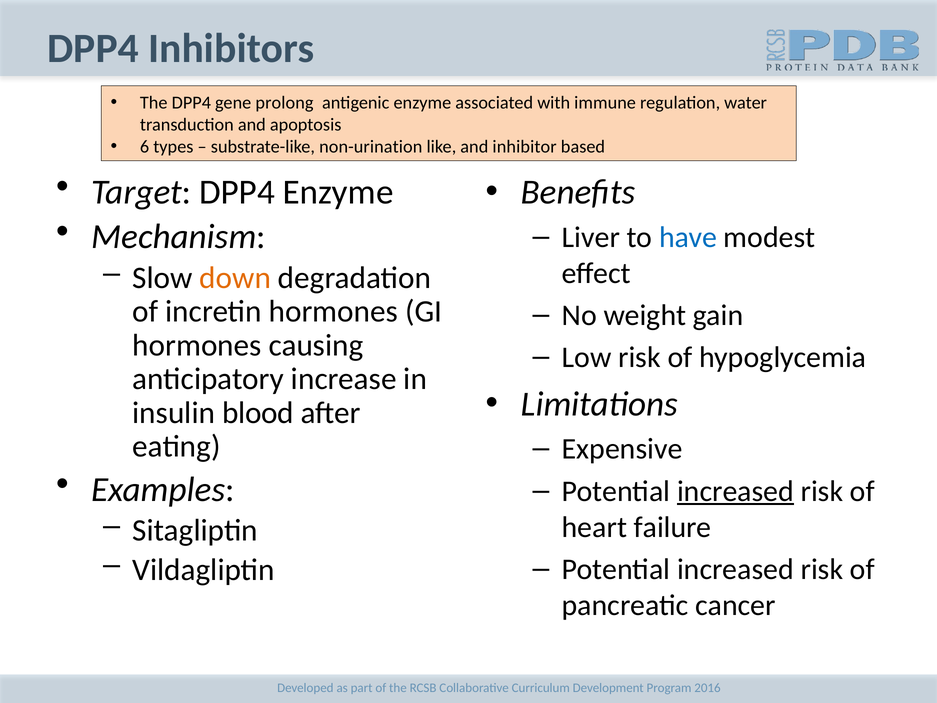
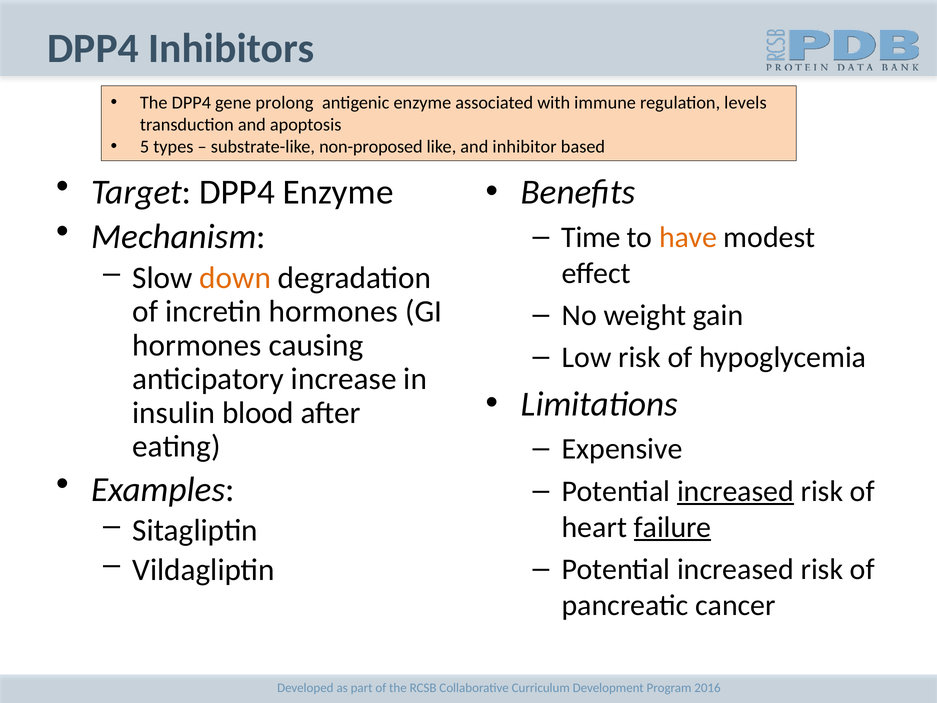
water: water -> levels
6: 6 -> 5
non-urination: non-urination -> non-proposed
Liver: Liver -> Time
have colour: blue -> orange
failure underline: none -> present
